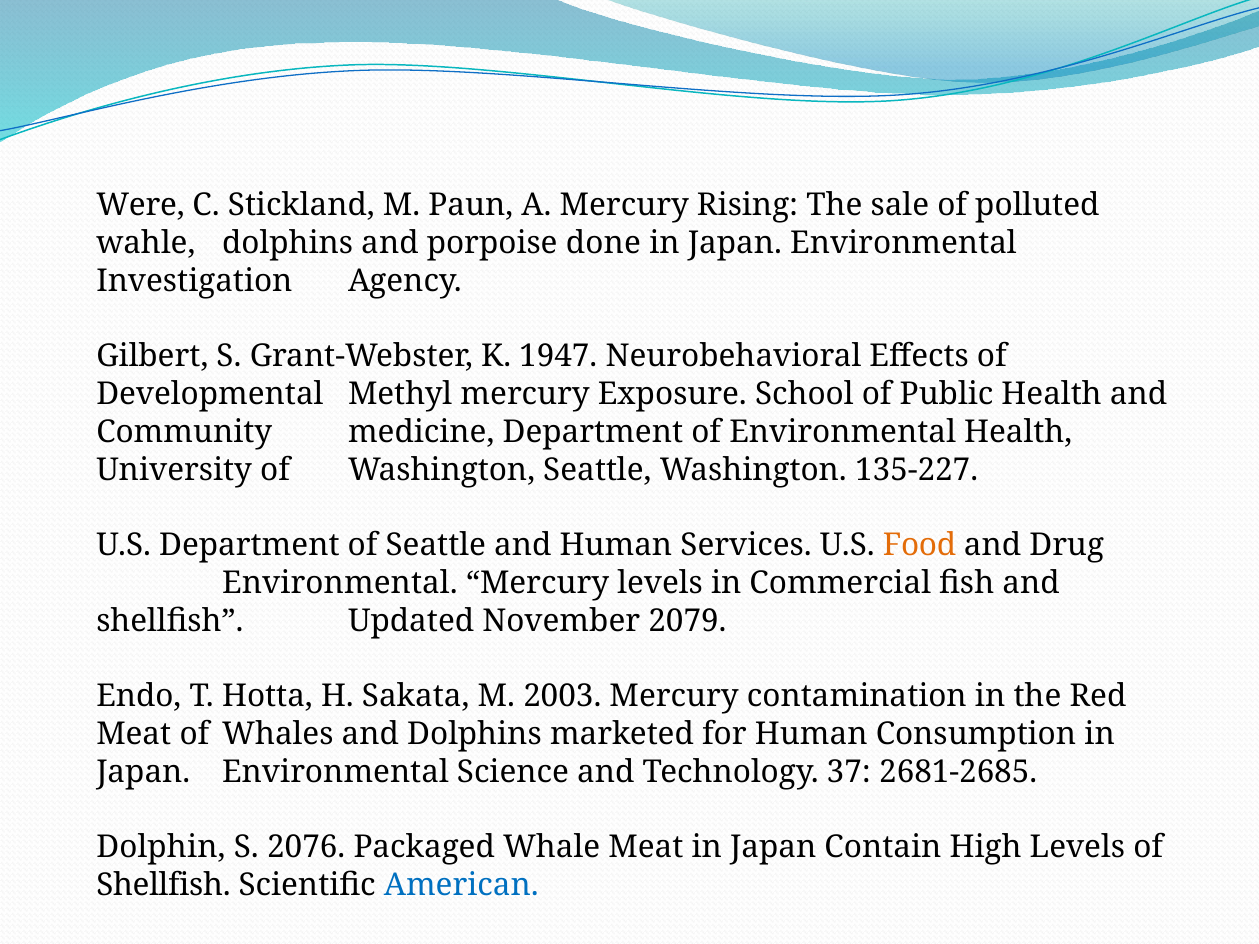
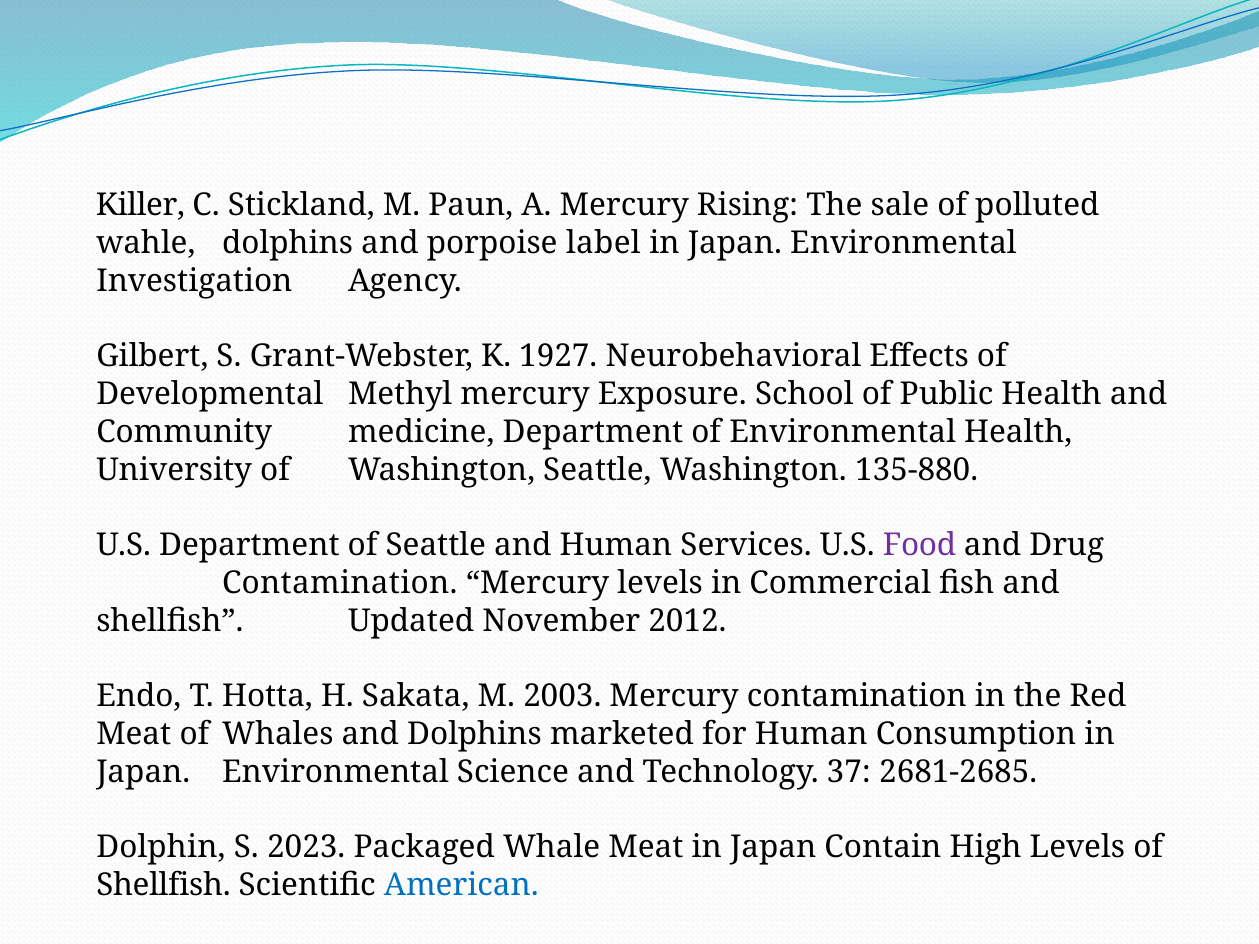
Were: Were -> Killer
done: done -> label
1947: 1947 -> 1927
135-227: 135-227 -> 135-880
Food colour: orange -> purple
Environmental at (340, 583): Environmental -> Contamination
2079: 2079 -> 2012
2076: 2076 -> 2023
